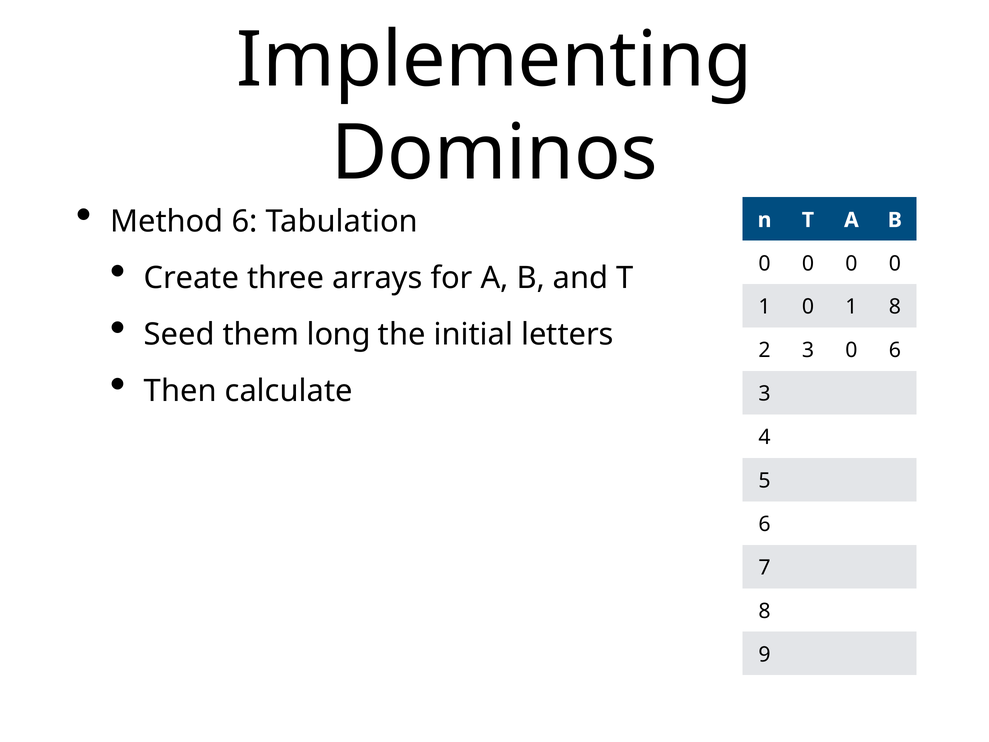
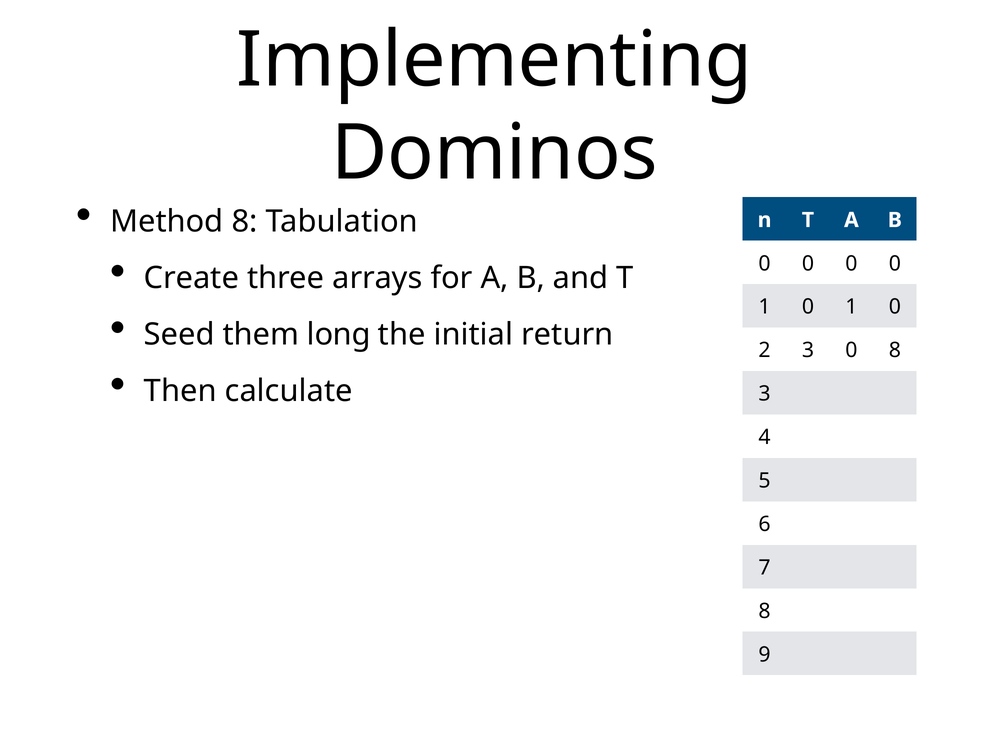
Method 6: 6 -> 8
1 0 1 8: 8 -> 0
letters: letters -> return
0 6: 6 -> 8
